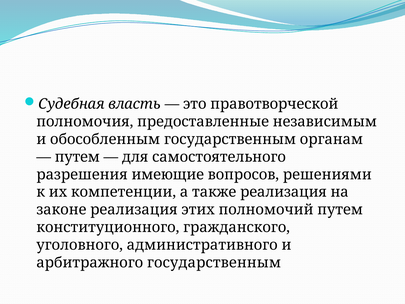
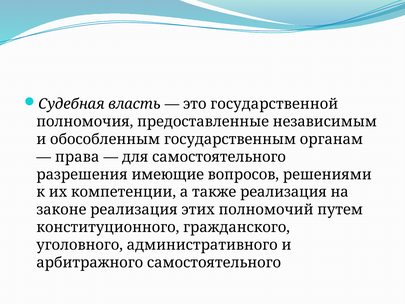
правотворческой: правотворческой -> государственной
путем at (77, 157): путем -> права
арбитражного государственным: государственным -> самостоятельного
